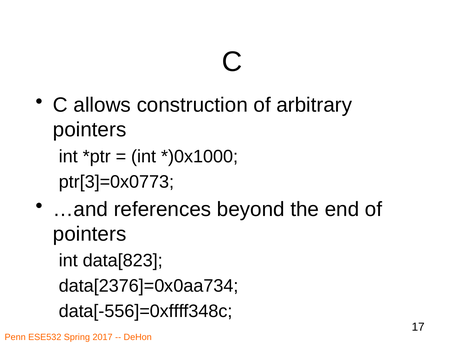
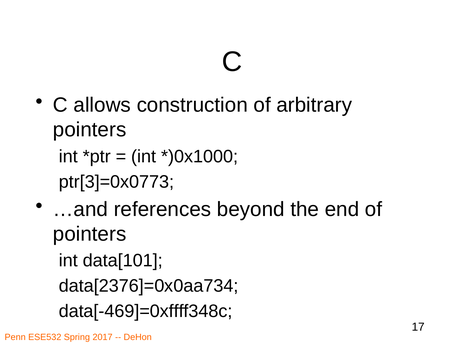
data[823: data[823 -> data[101
data[-556]=0xffff348c: data[-556]=0xffff348c -> data[-469]=0xffff348c
